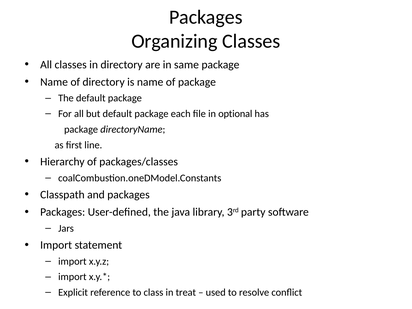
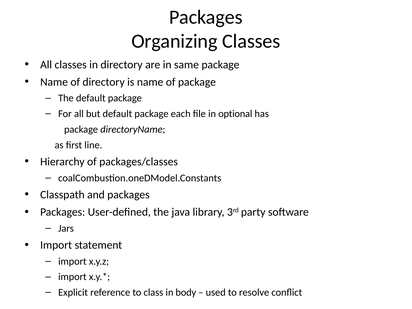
treat: treat -> body
